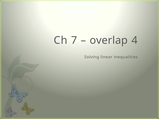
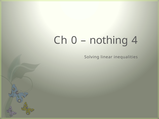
7: 7 -> 0
overlap: overlap -> nothing
